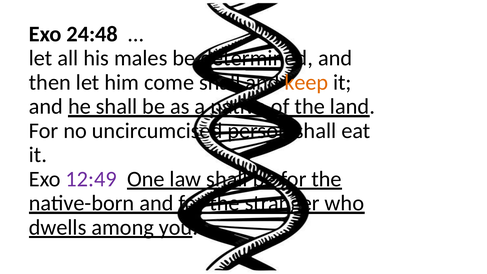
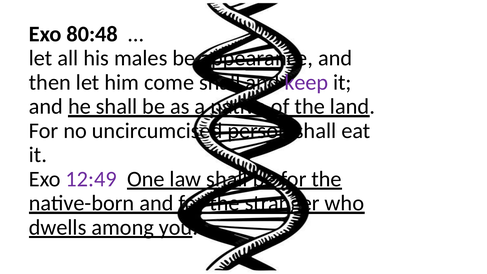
24:48: 24:48 -> 80:48
determined: determined -> appearance
keep colour: orange -> purple
